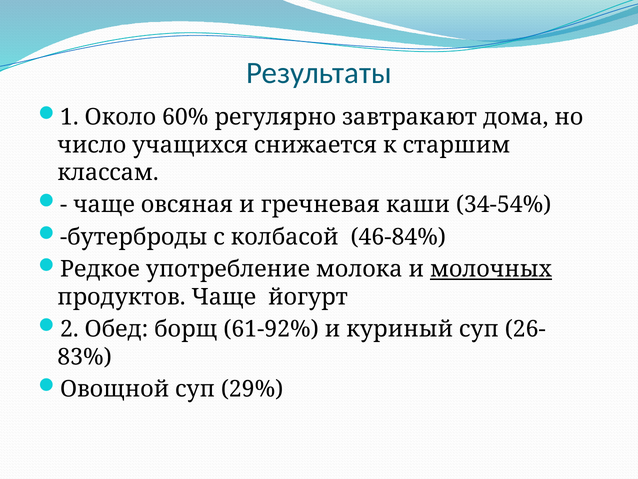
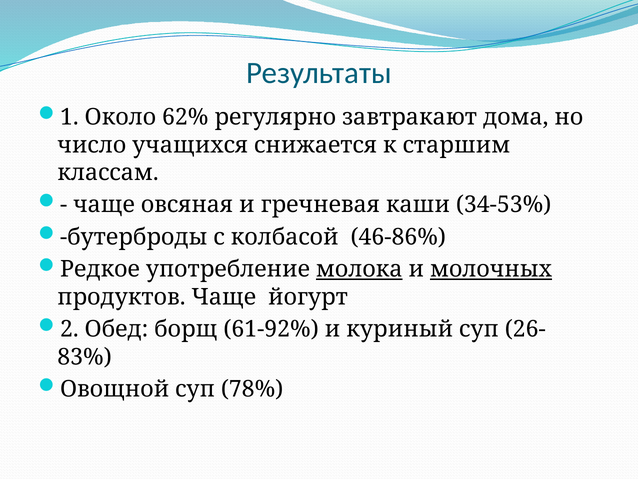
60%: 60% -> 62%
34-54%: 34-54% -> 34-53%
46-84%: 46-84% -> 46-86%
молока underline: none -> present
29%: 29% -> 78%
